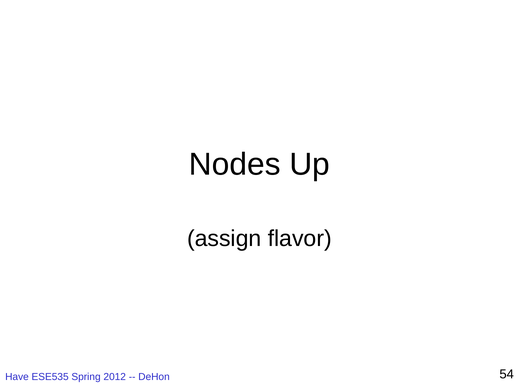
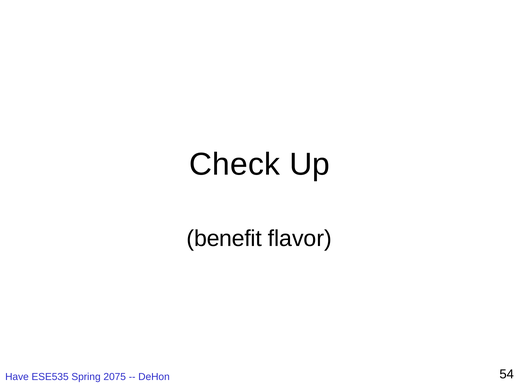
Nodes: Nodes -> Check
assign: assign -> benefit
2012: 2012 -> 2075
